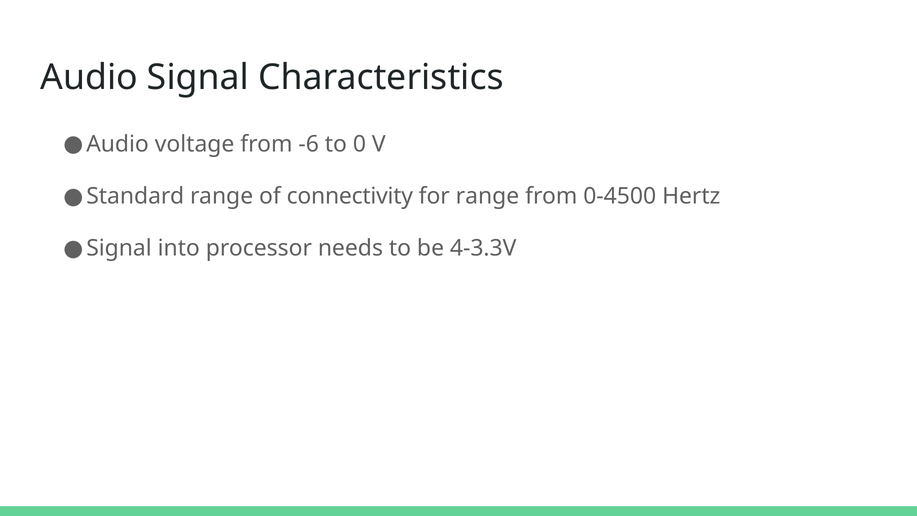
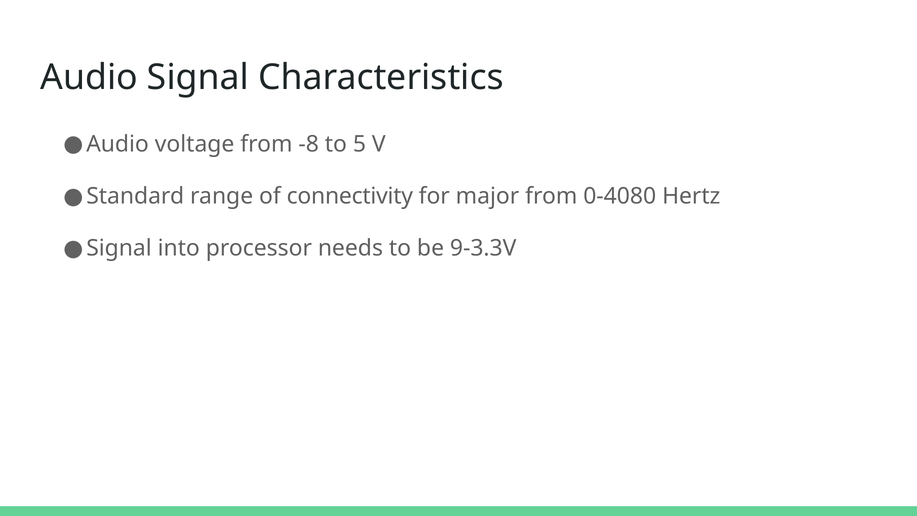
-6: -6 -> -8
0: 0 -> 5
for range: range -> major
0-4500: 0-4500 -> 0-4080
4-3.3V: 4-3.3V -> 9-3.3V
